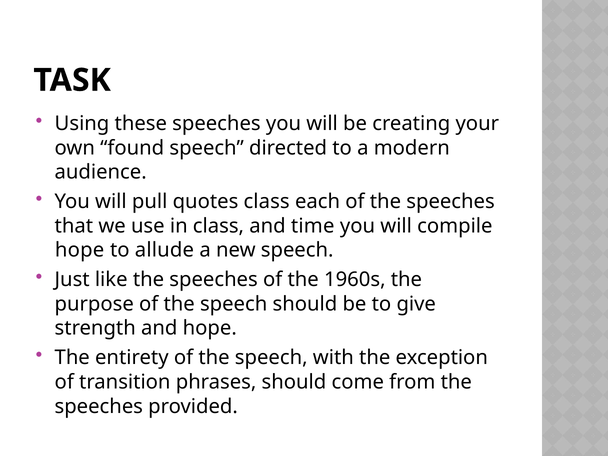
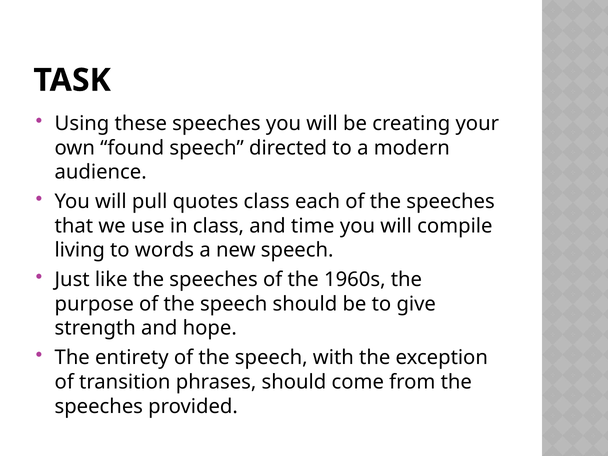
hope at (80, 250): hope -> living
allude: allude -> words
